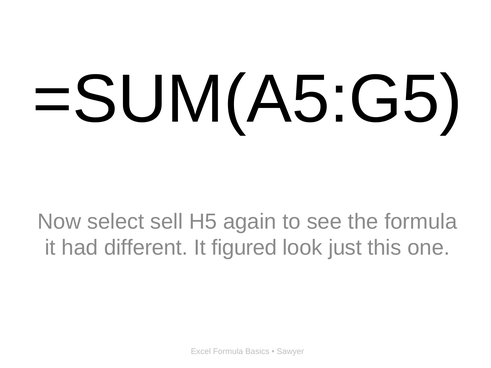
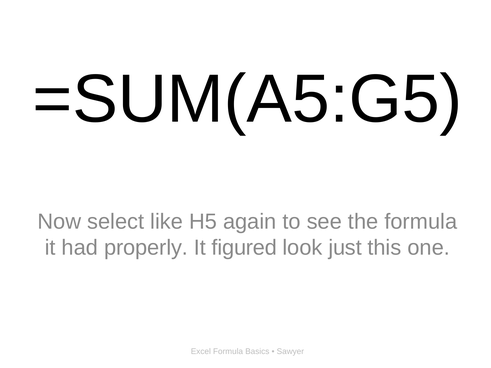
sell: sell -> like
different: different -> properly
